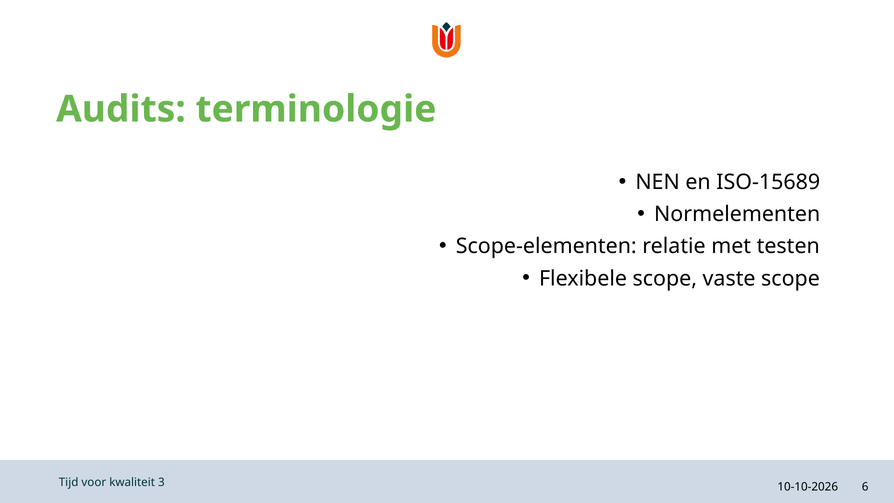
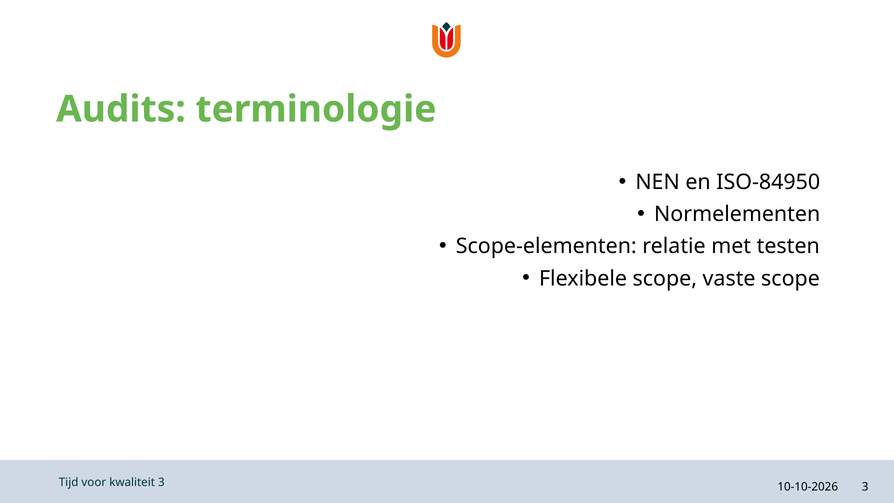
ISO-15689: ISO-15689 -> ISO-84950
6 at (865, 487): 6 -> 3
